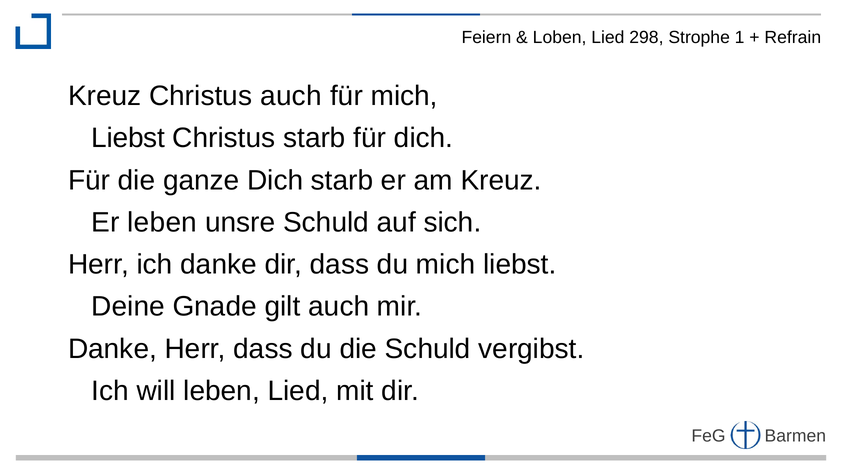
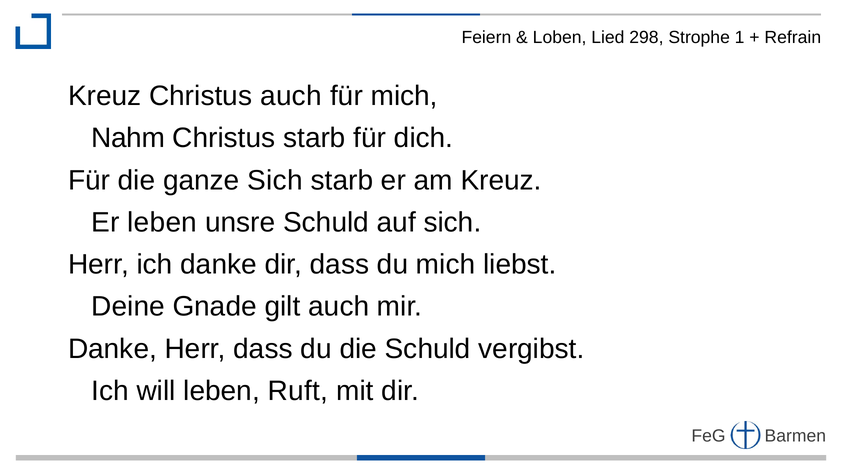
Liebst at (128, 138): Liebst -> Nahm
ganze Dich: Dich -> Sich
leben Lied: Lied -> Ruft
